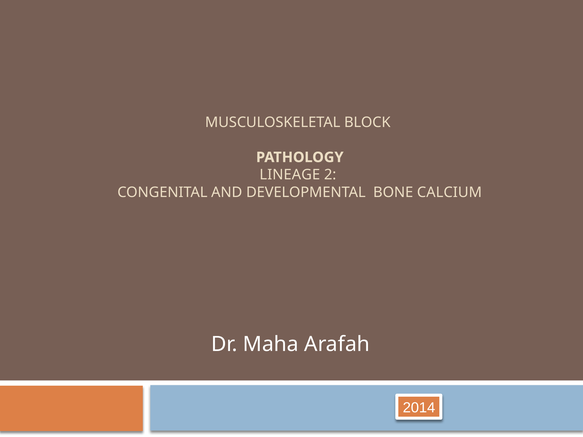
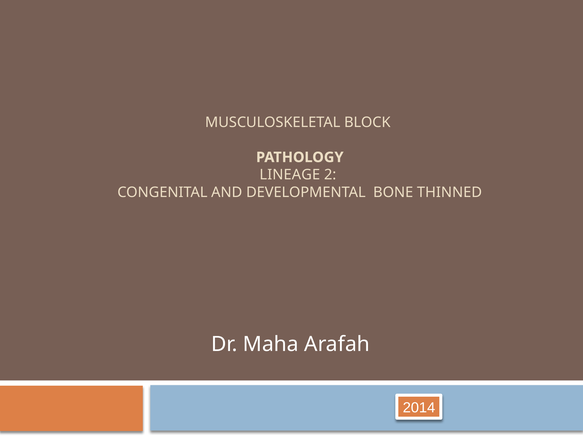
CALCIUM: CALCIUM -> THINNED
